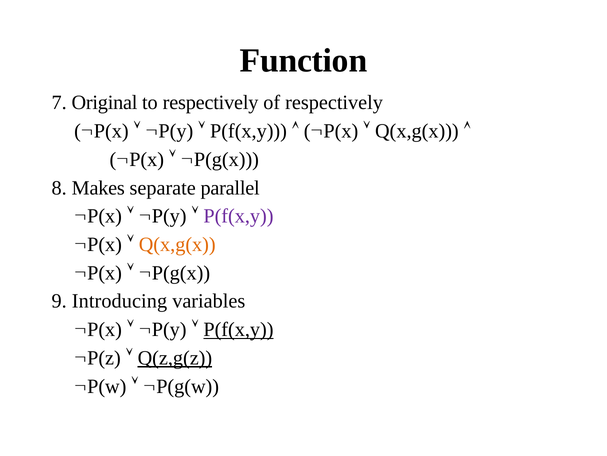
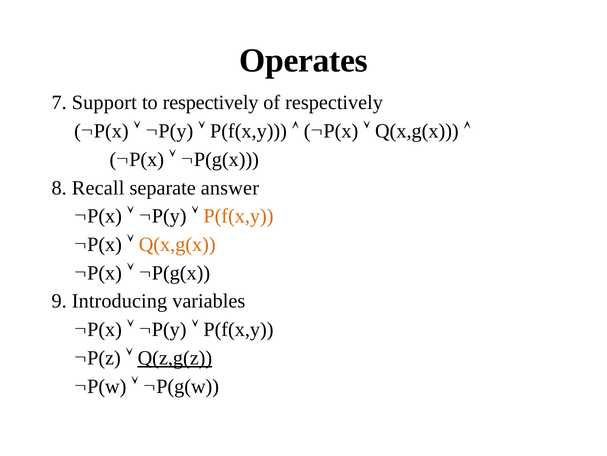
Function: Function -> Operates
Original: Original -> Support
Makes: Makes -> Recall
parallel: parallel -> answer
P(f(x,y at (238, 216) colour: purple -> orange
P(f(x,y at (238, 329) underline: present -> none
